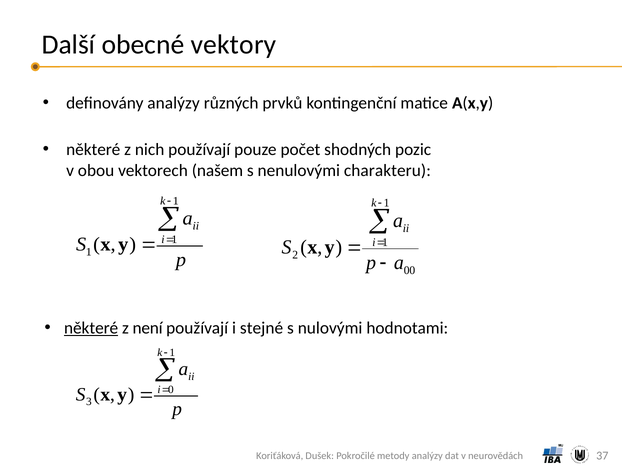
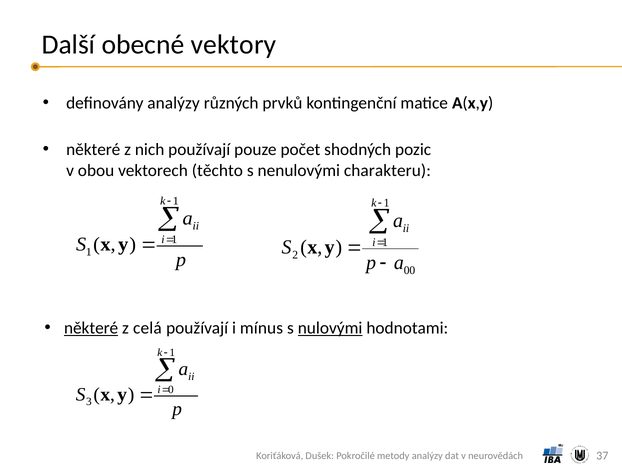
našem: našem -> těchto
není: není -> celá
stejné: stejné -> mínus
nulovými underline: none -> present
